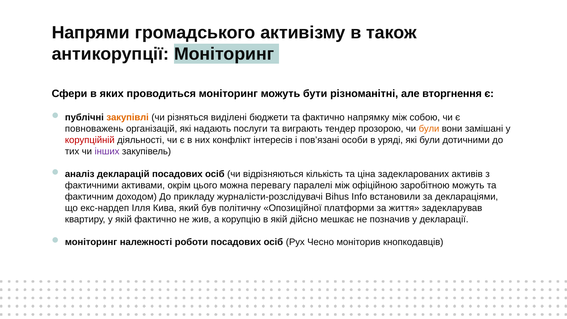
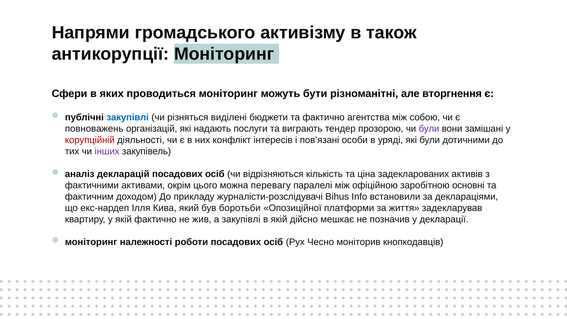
закупівлі at (128, 117) colour: orange -> blue
напрямку: напрямку -> агентства
були at (429, 129) colour: orange -> purple
заробітною можуть: можуть -> основні
політичну: політичну -> боротьби
а корупцію: корупцію -> закупівлі
